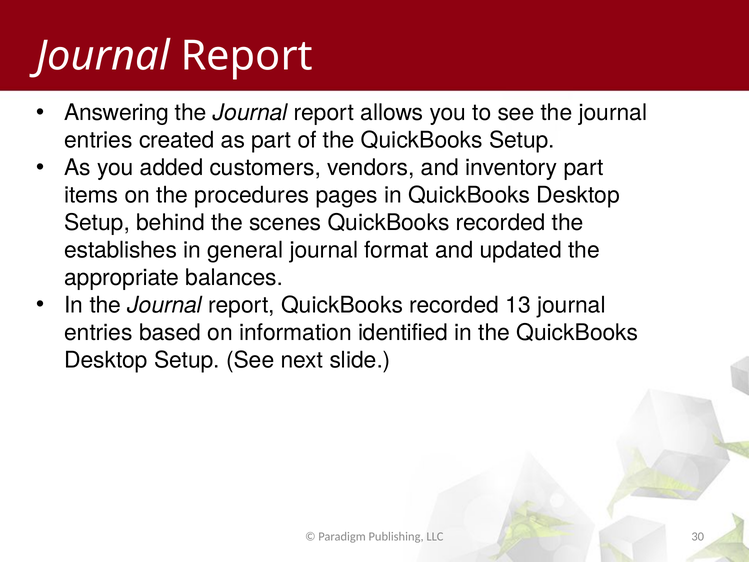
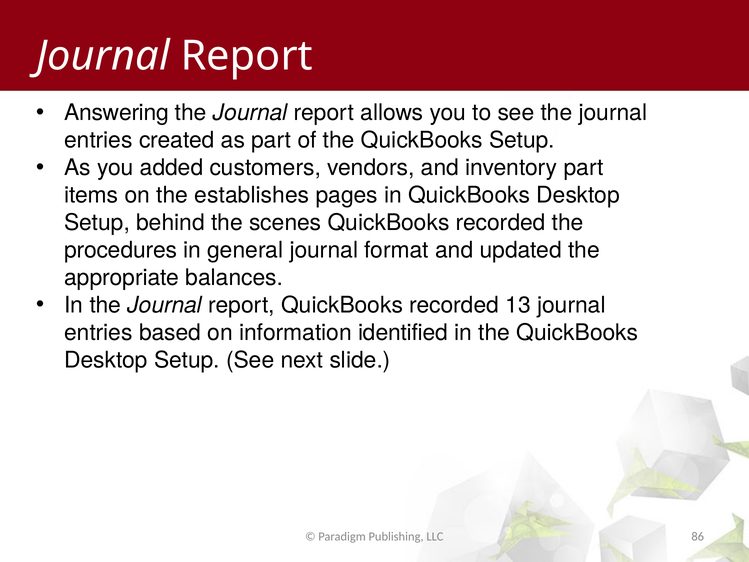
procedures: procedures -> establishes
establishes: establishes -> procedures
30: 30 -> 86
